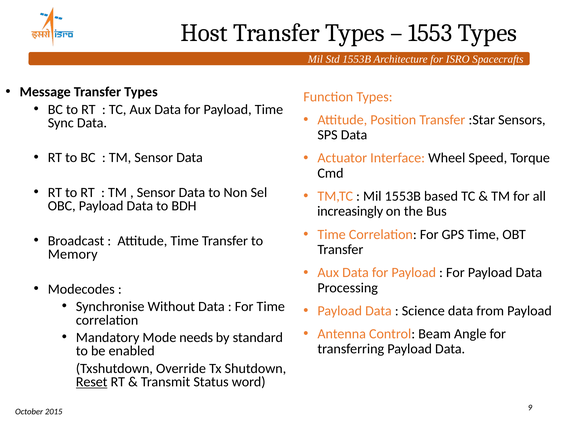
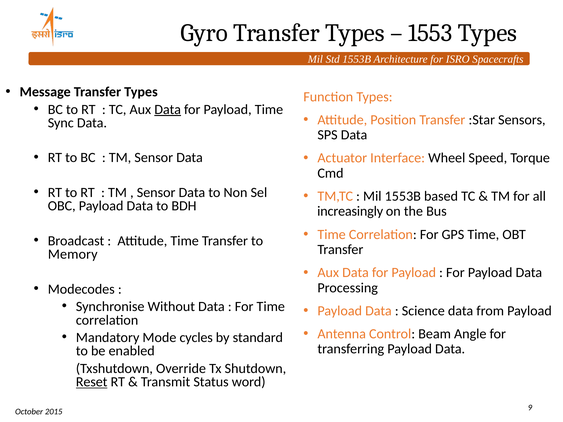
Host: Host -> Gyro
Data at (168, 109) underline: none -> present
needs: needs -> cycles
